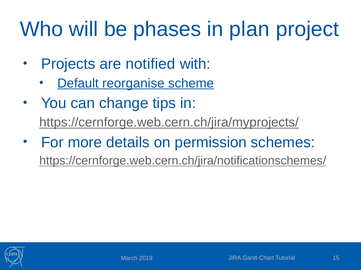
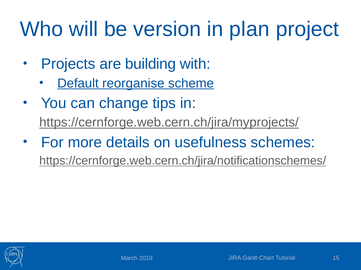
phases: phases -> version
notified: notified -> building
permission: permission -> usefulness
